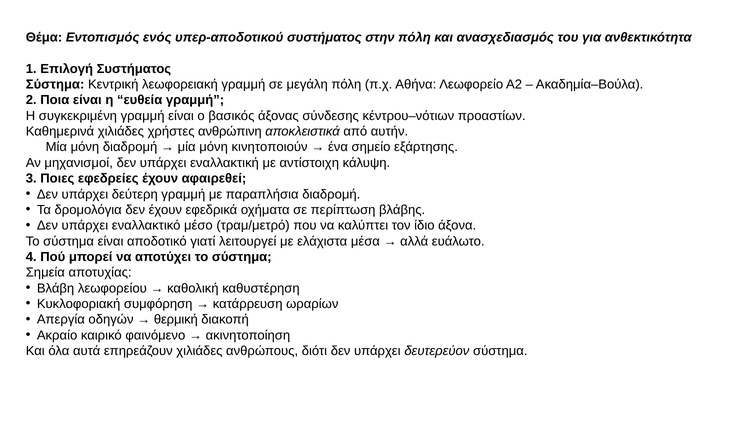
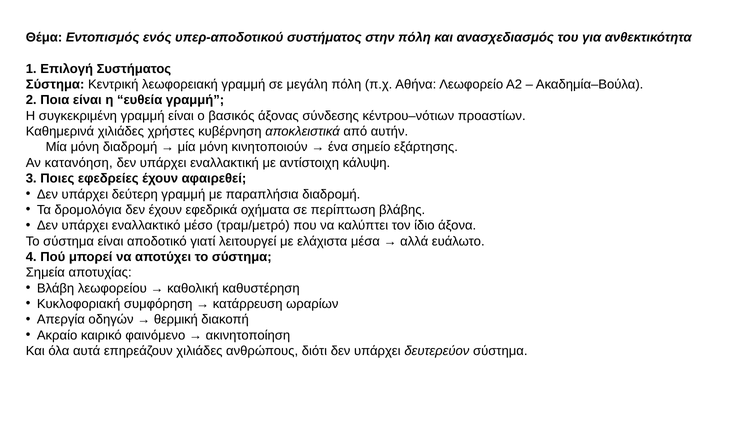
ανθρώπινη: ανθρώπινη -> κυβέρνηση
μηχανισμοί: μηχανισμοί -> κατανόηση
